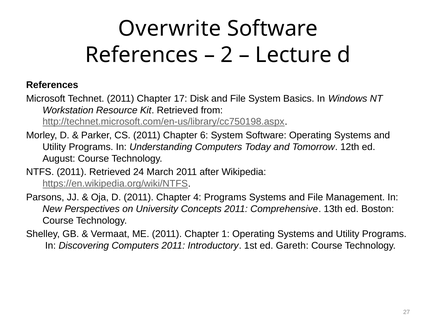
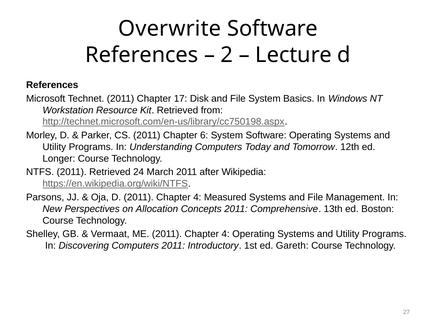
August: August -> Longer
4 Programs: Programs -> Measured
University: University -> Allocation
ME 2011 Chapter 1: 1 -> 4
